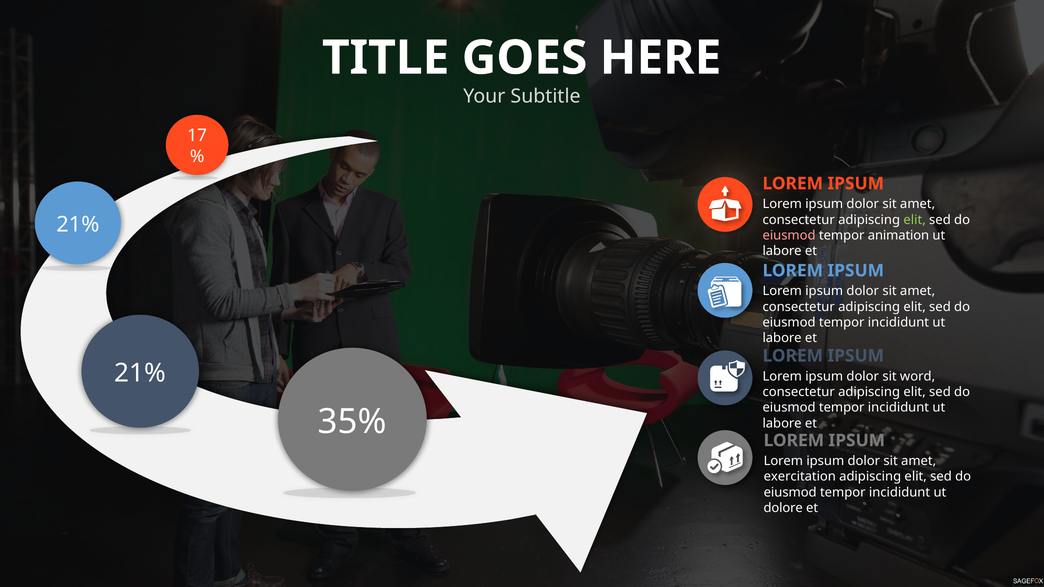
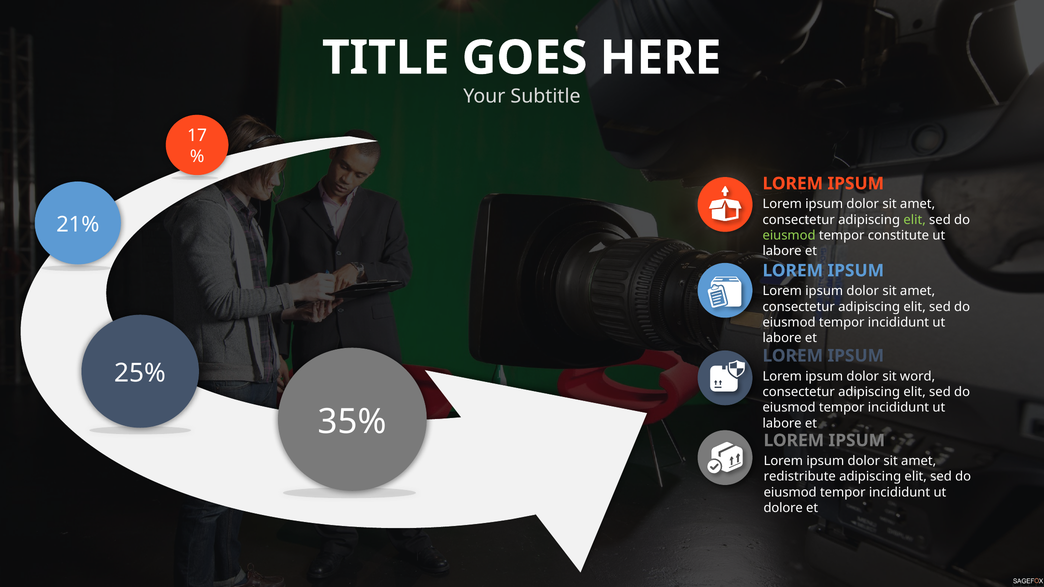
eiusmod at (789, 235) colour: pink -> light green
animation: animation -> constitute
21% at (140, 373): 21% -> 25%
exercitation: exercitation -> redistribute
